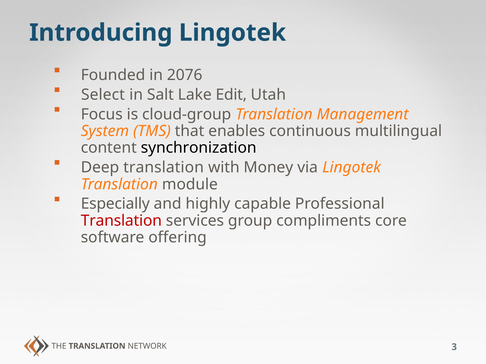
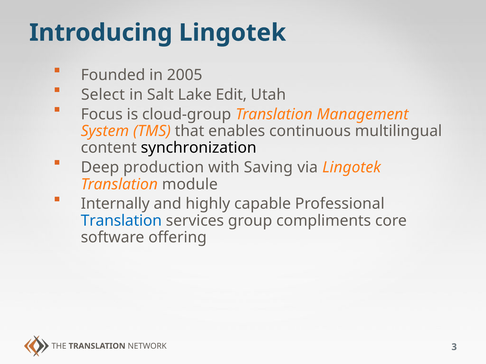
2076: 2076 -> 2005
Deep translation: translation -> production
Money: Money -> Saving
Especially: Especially -> Internally
Translation at (121, 221) colour: red -> blue
